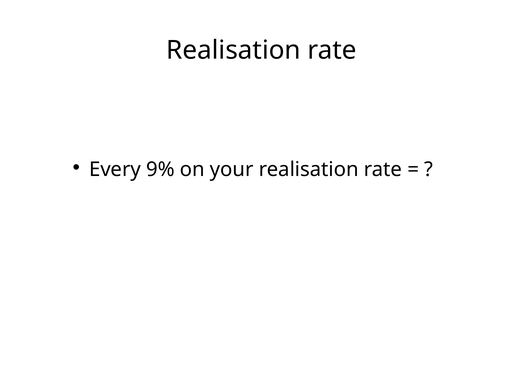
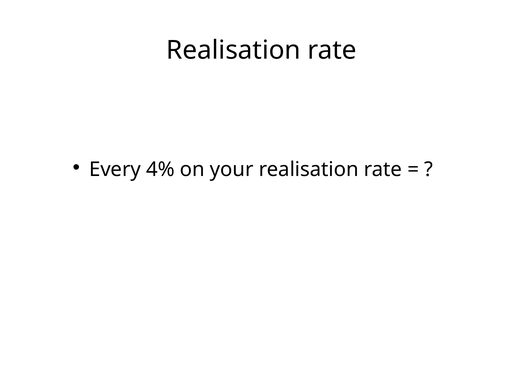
9%: 9% -> 4%
